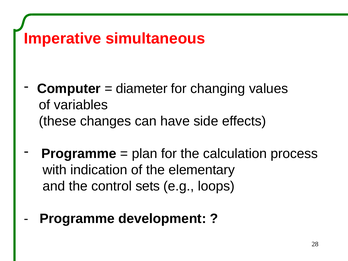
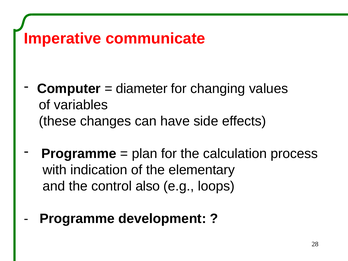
simultaneous: simultaneous -> communicate
sets: sets -> also
